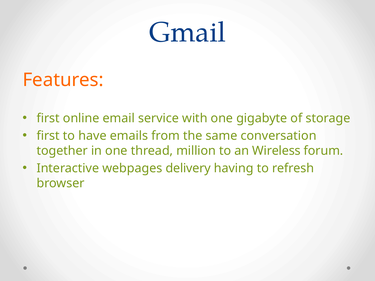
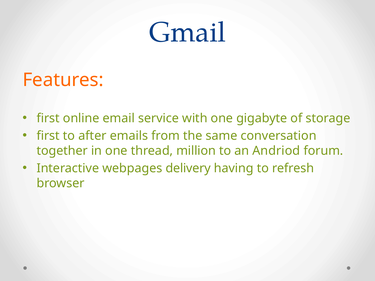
have: have -> after
Wireless: Wireless -> Andriod
